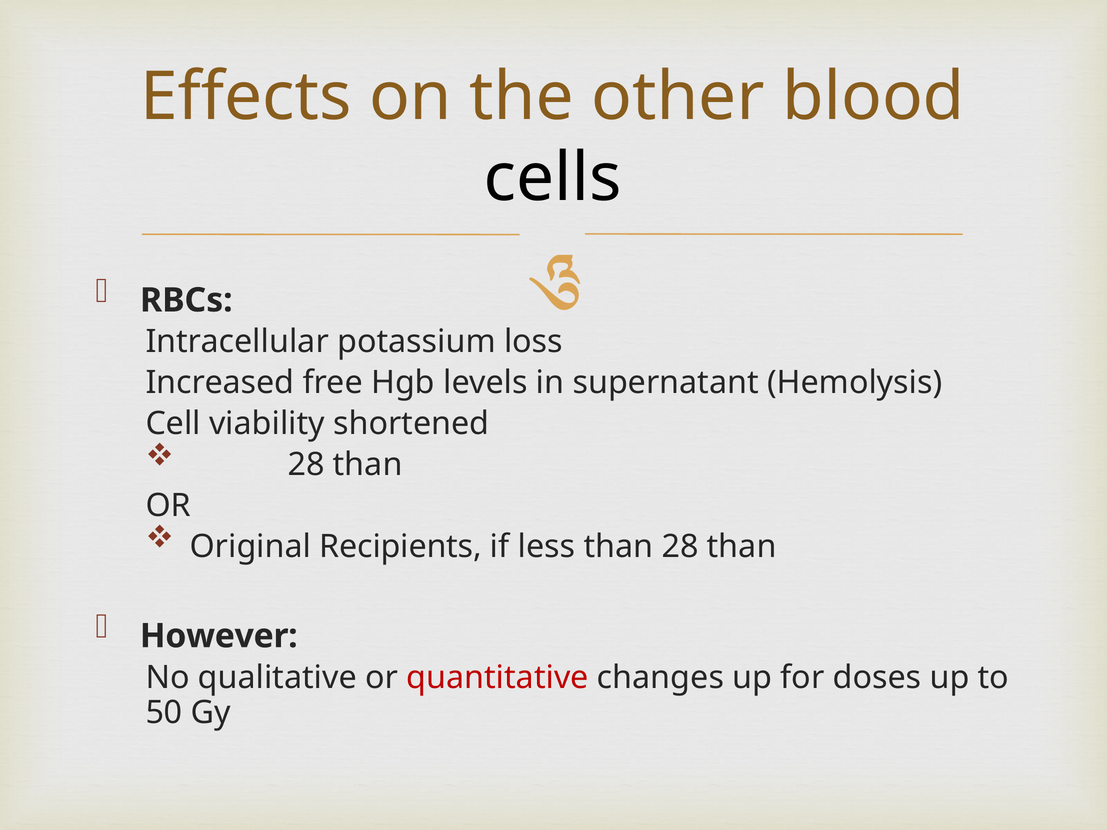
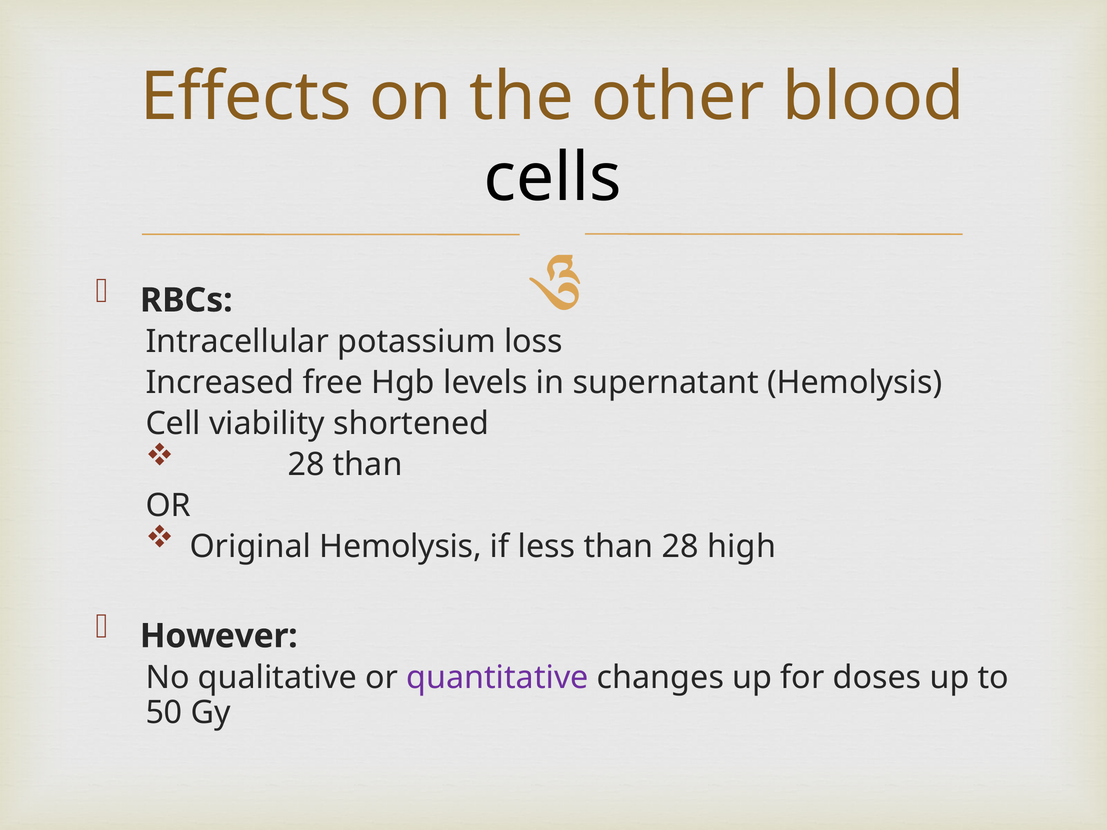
Original Recipients: Recipients -> Hemolysis
than 28 than: than -> high
quantitative colour: red -> purple
